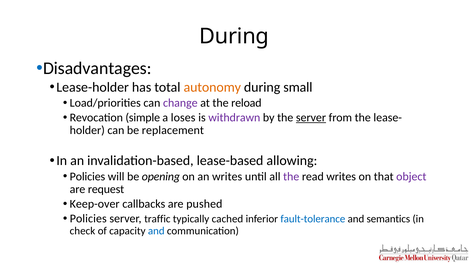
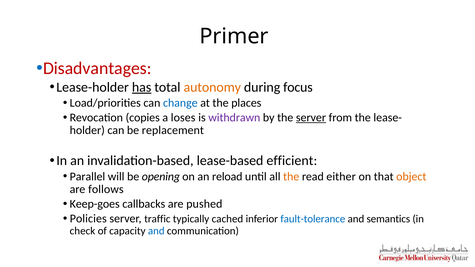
During at (234, 36): During -> Primer
Disadvantages colour: black -> red
has underline: none -> present
small: small -> focus
change colour: purple -> blue
reload: reload -> places
simple: simple -> copies
allowing: allowing -> efficient
Policies at (87, 177): Policies -> Parallel
an writes: writes -> reload
the at (291, 177) colour: purple -> orange
read writes: writes -> either
object colour: purple -> orange
request: request -> follows
Keep-over: Keep-over -> Keep-goes
